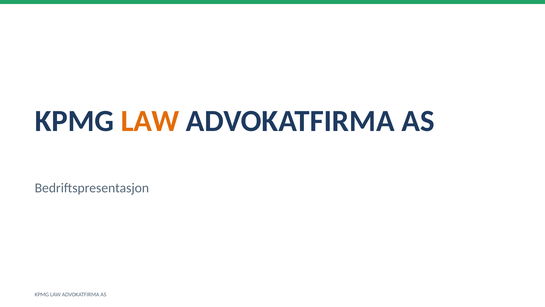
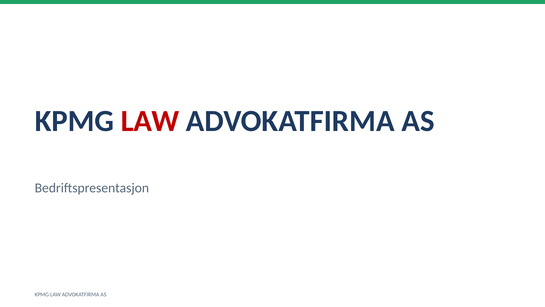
LAW at (150, 121) colour: orange -> red
